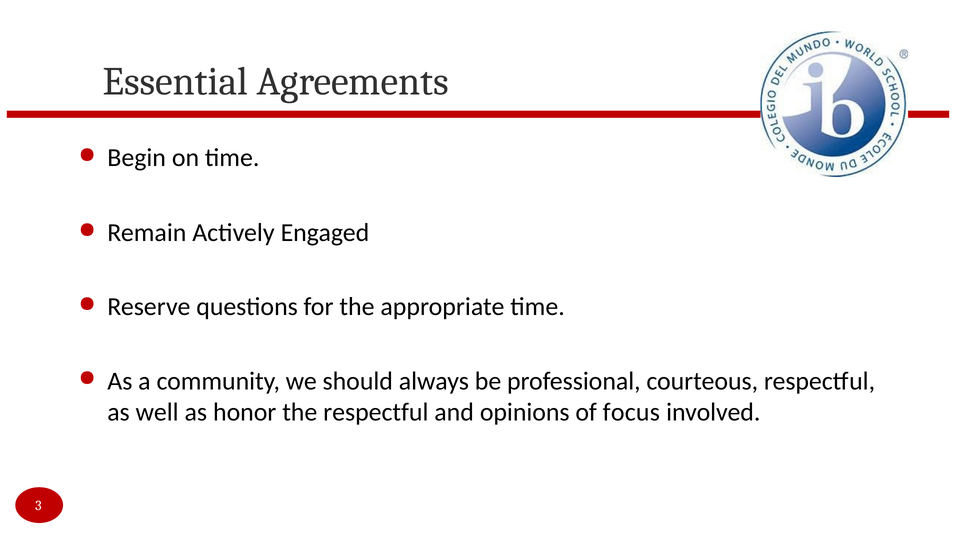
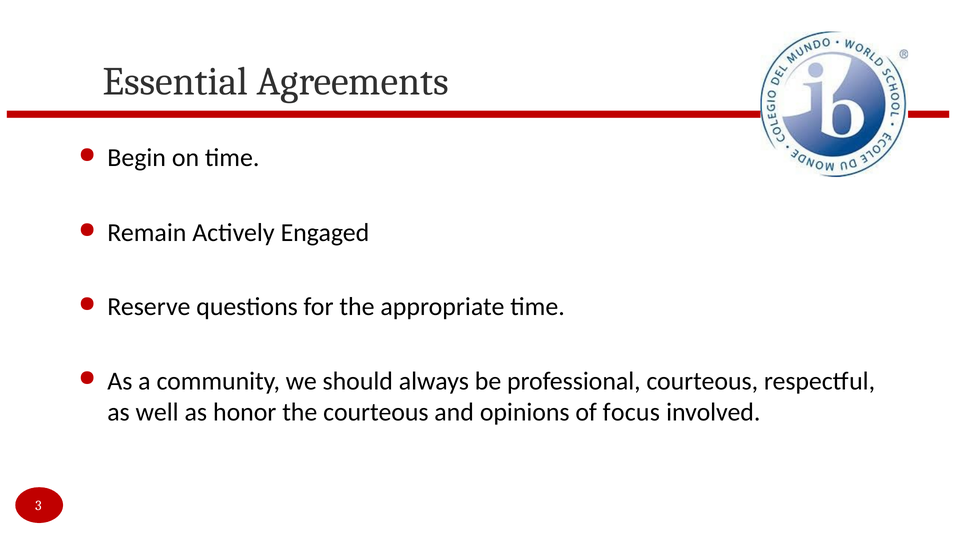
the respectful: respectful -> courteous
